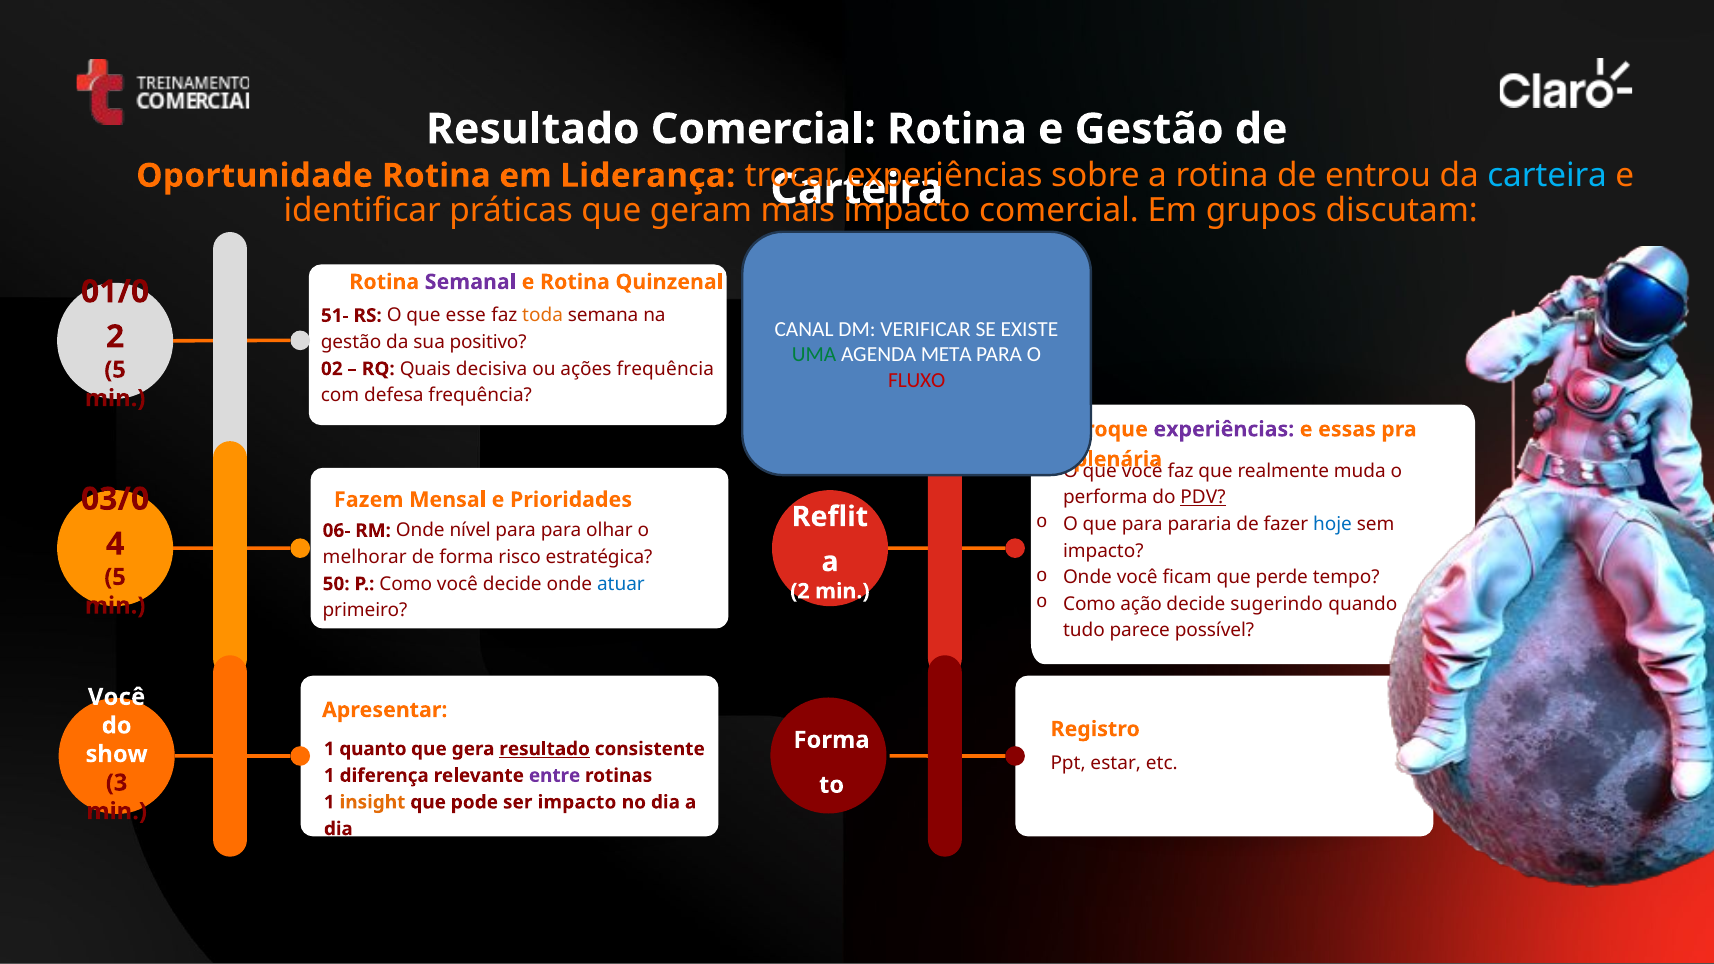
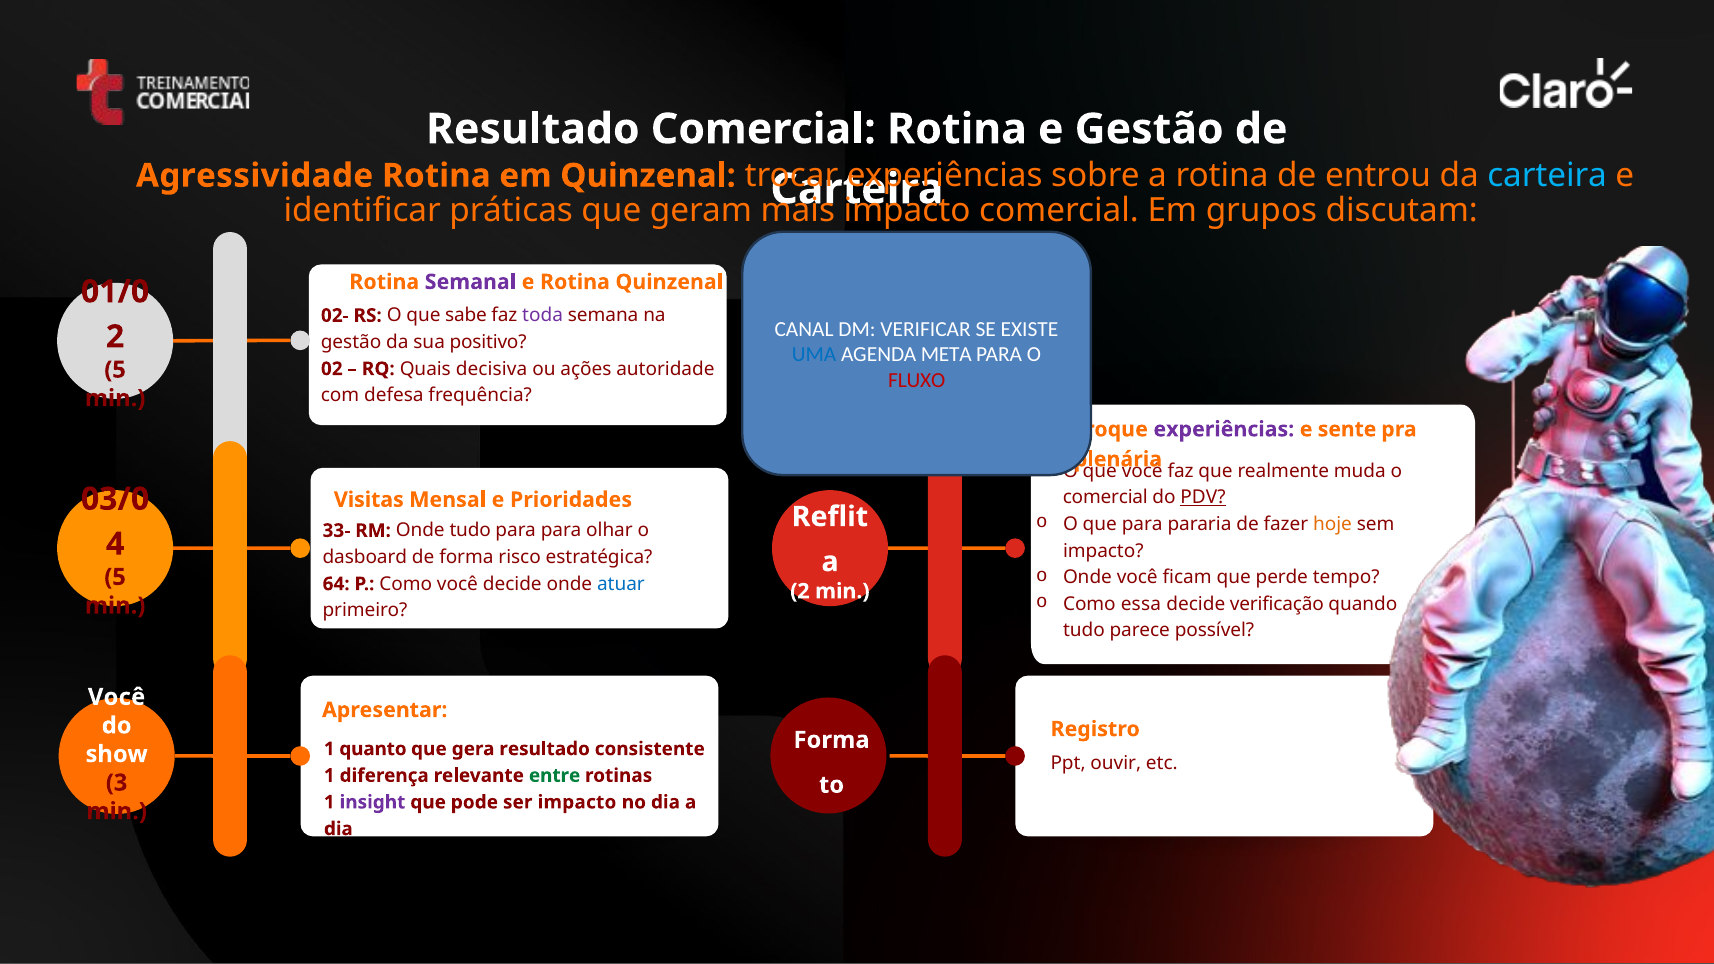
Oportunidade: Oportunidade -> Agressividade
em Liderança: Liderança -> Quinzenal
51-: 51- -> 02-
esse: esse -> sabe
toda colour: orange -> purple
UMA colour: green -> blue
ações frequência: frequência -> autoridade
essas: essas -> sente
performa at (1105, 497): performa -> comercial
Fazem: Fazem -> Visitas
hoje colour: blue -> orange
06-: 06- -> 33-
Onde nível: nível -> tudo
melhorar: melhorar -> dasboard
50: 50 -> 64
ação: ação -> essa
sugerindo: sugerindo -> verificação
resultado at (545, 749) underline: present -> none
estar: estar -> ouvir
entre colour: purple -> green
insight colour: orange -> purple
